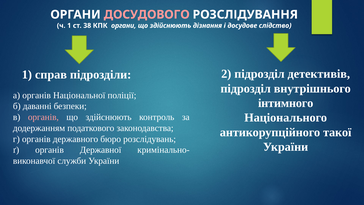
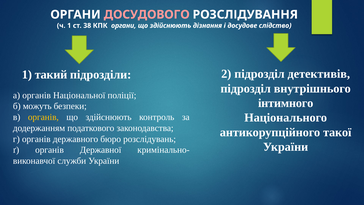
справ: справ -> такий
даванні: даванні -> можуть
органів at (43, 117) colour: pink -> yellow
